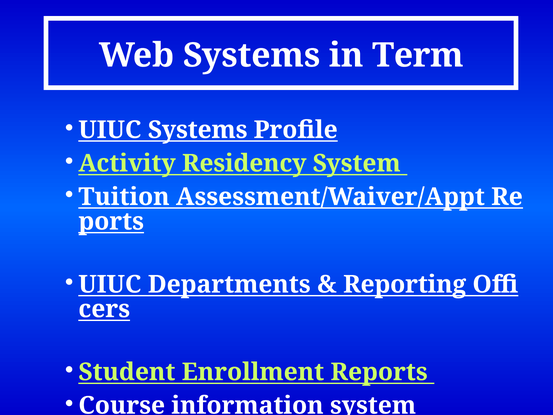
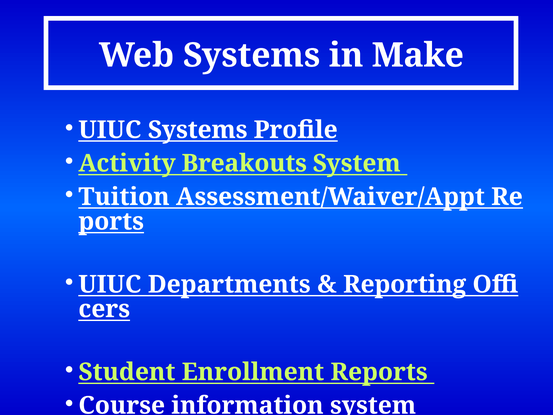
Term: Term -> Make
Residency: Residency -> Breakouts
